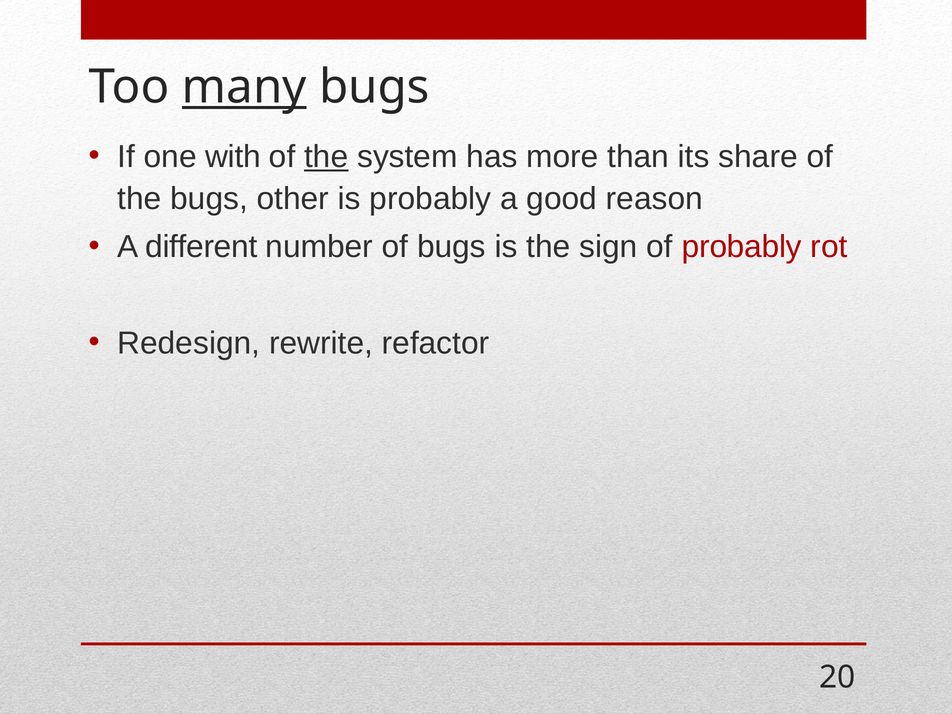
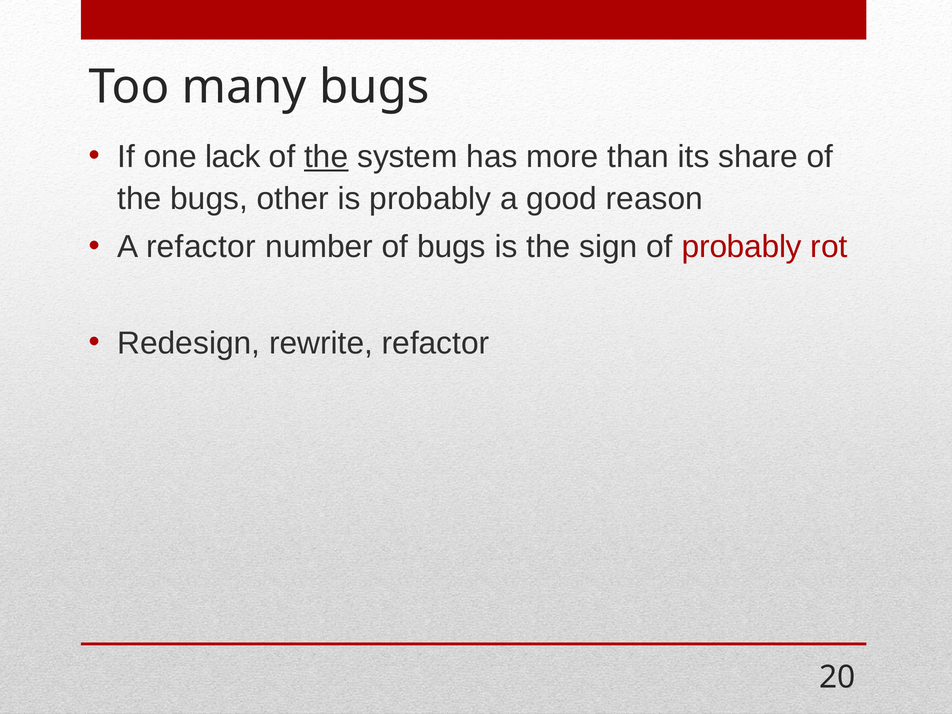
many underline: present -> none
with: with -> lack
A different: different -> refactor
